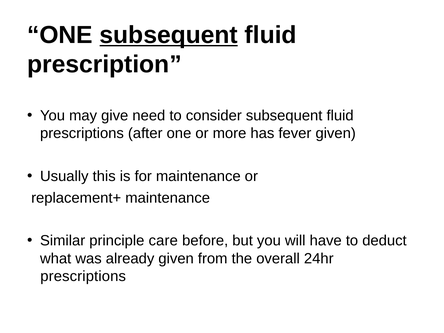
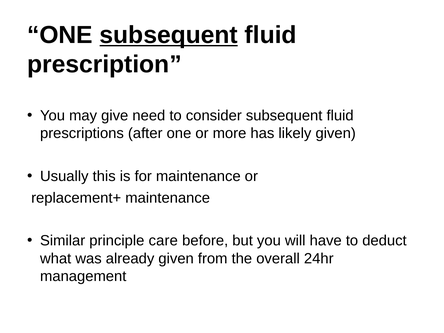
fever: fever -> likely
prescriptions at (83, 276): prescriptions -> management
